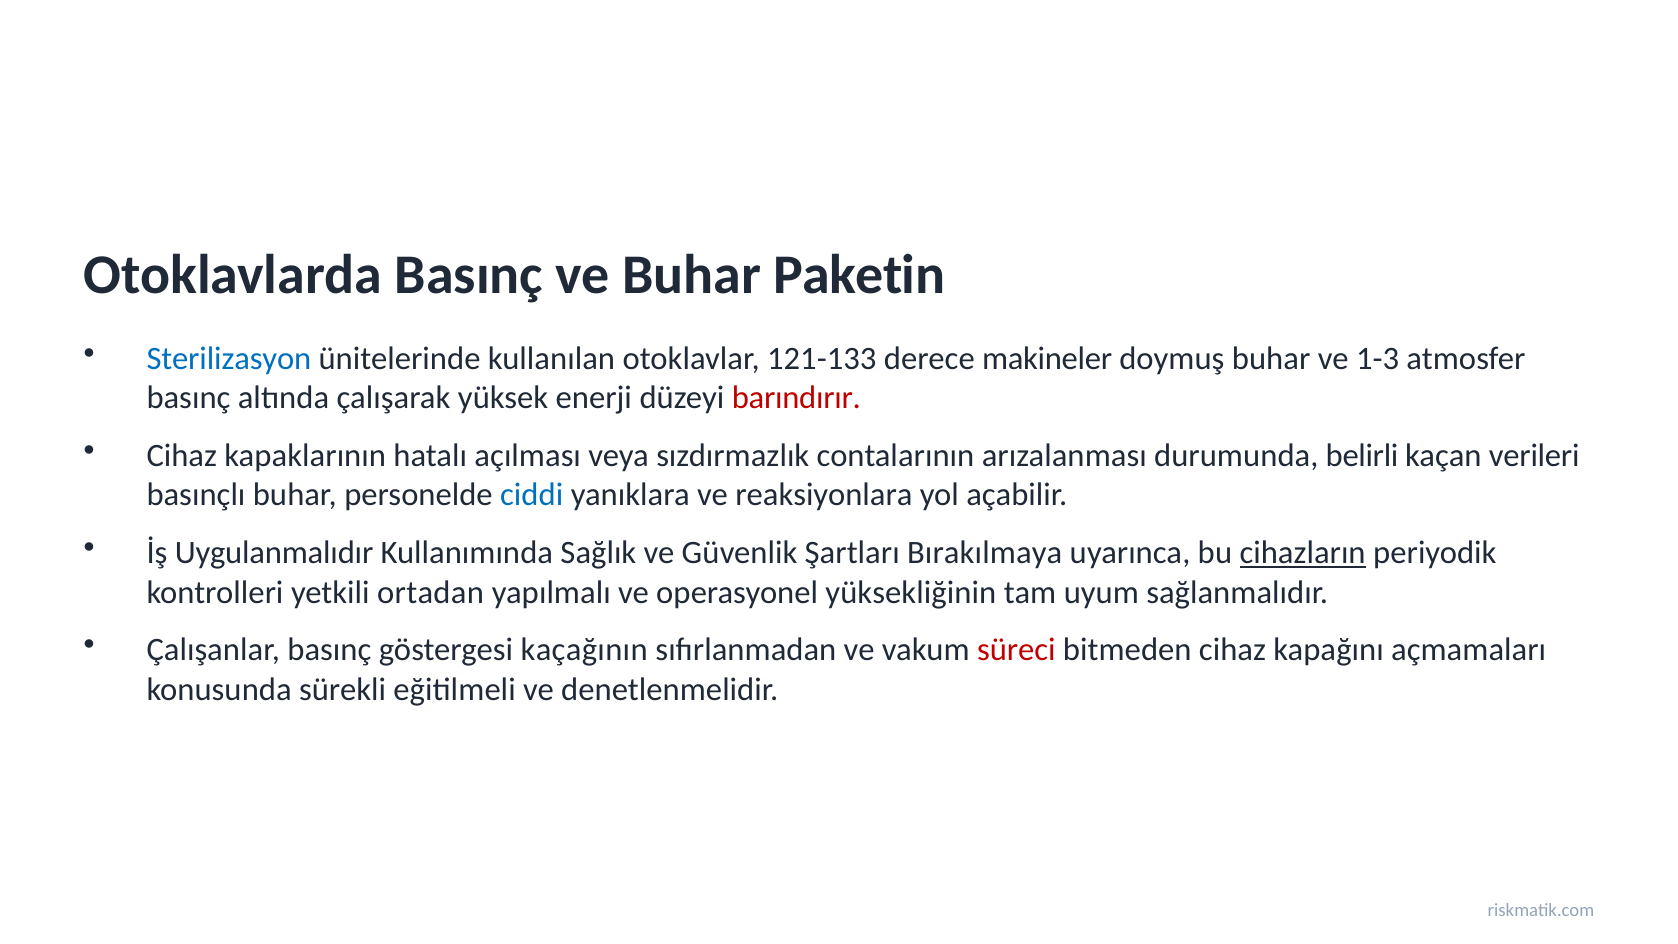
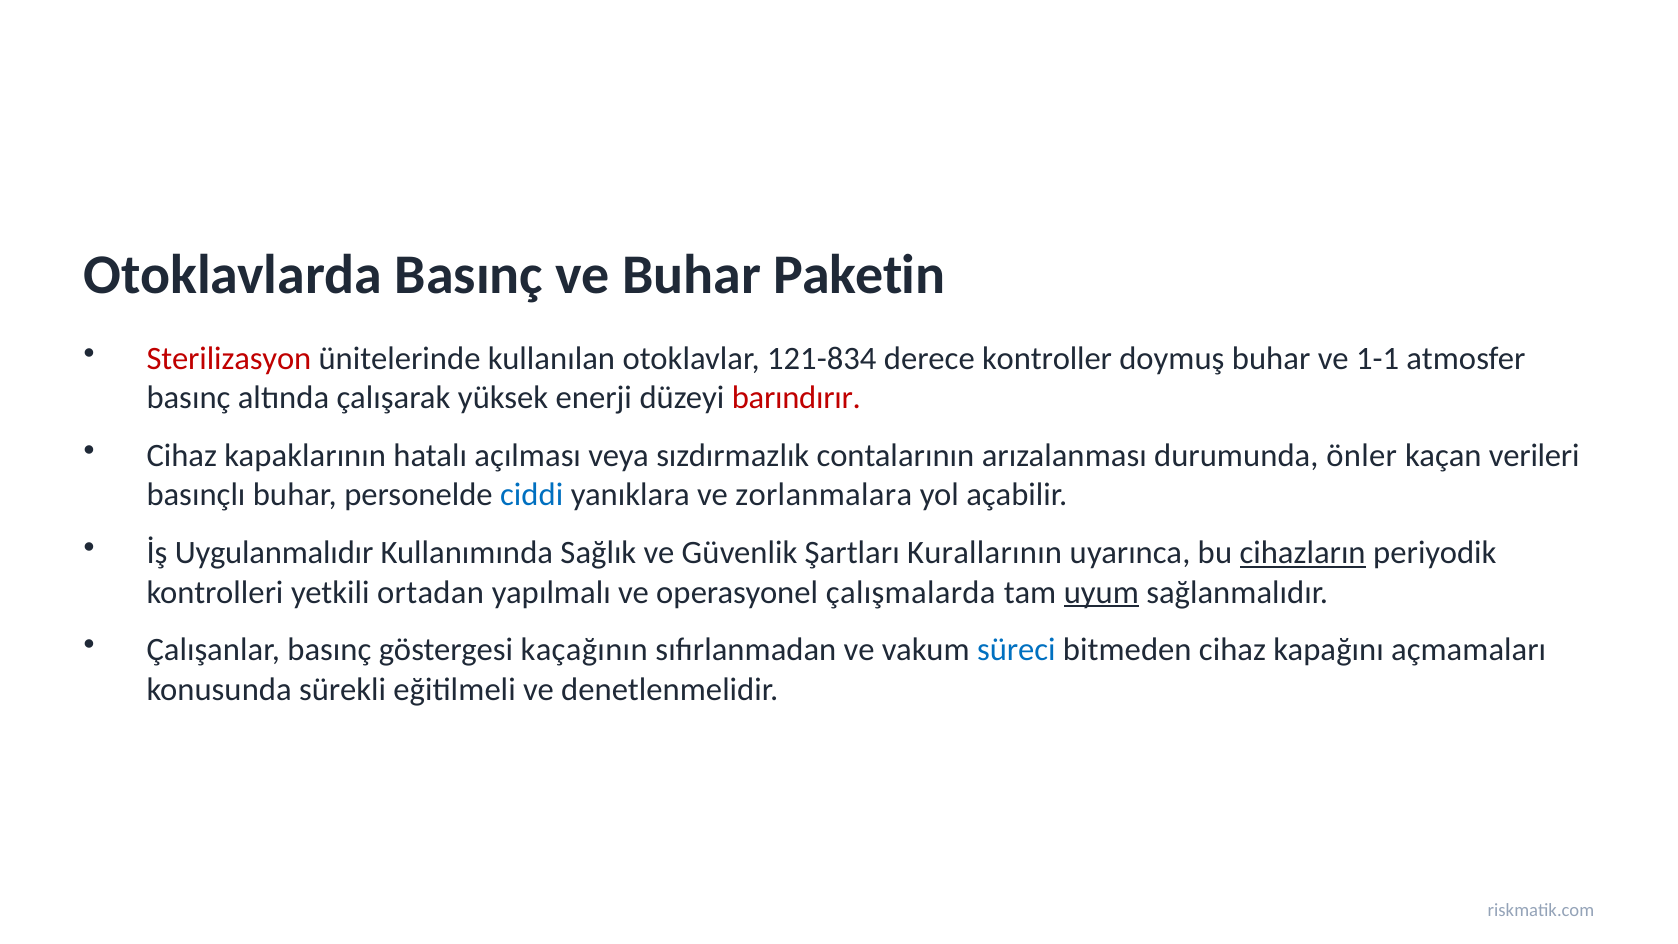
Sterilizasyon colour: blue -> red
121-133: 121-133 -> 121-834
makineler: makineler -> kontroller
1-3: 1-3 -> 1-1
belirli: belirli -> önler
reaksiyonlara: reaksiyonlara -> zorlanmalara
Bırakılmaya: Bırakılmaya -> Kurallarının
yüksekliğinin: yüksekliğinin -> çalışmalarda
uyum underline: none -> present
süreci colour: red -> blue
